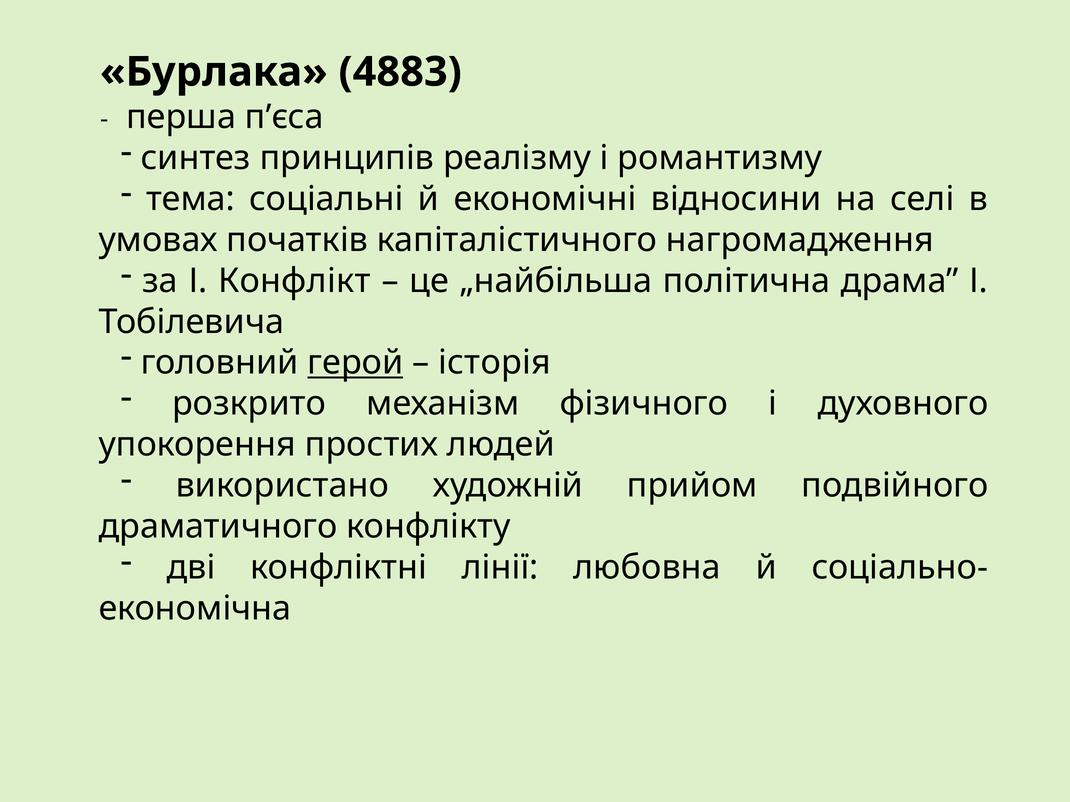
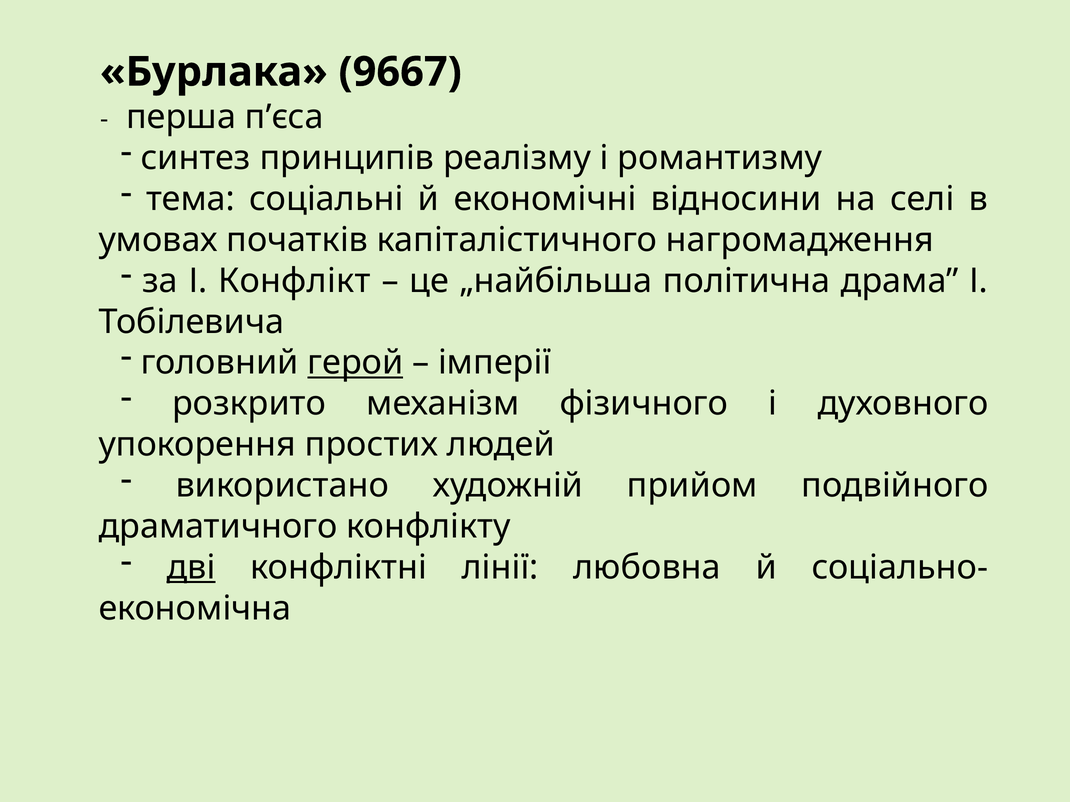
4883: 4883 -> 9667
історія: історія -> імперії
дві underline: none -> present
